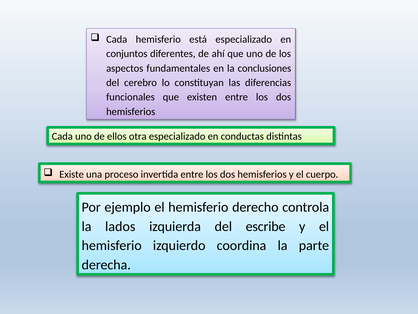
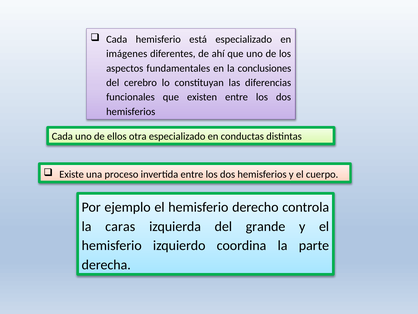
conjuntos: conjuntos -> imágenes
lados: lados -> caras
escribe: escribe -> grande
